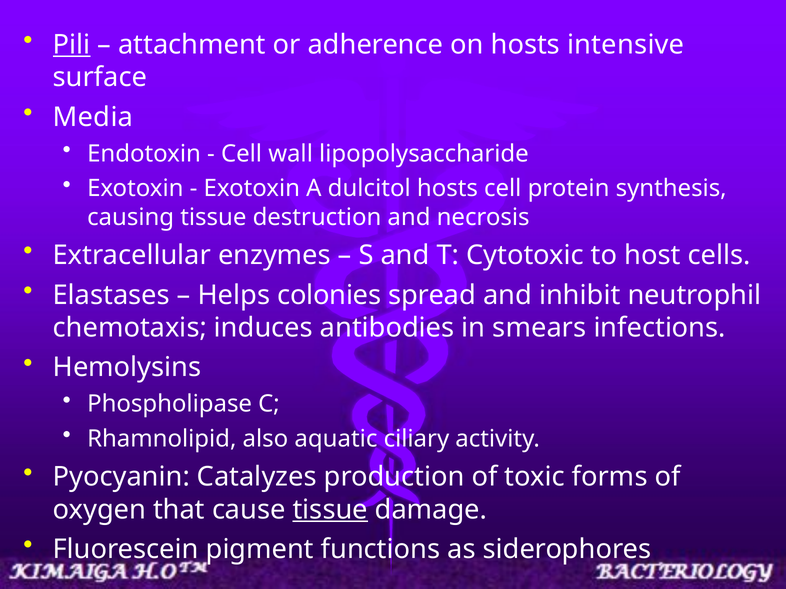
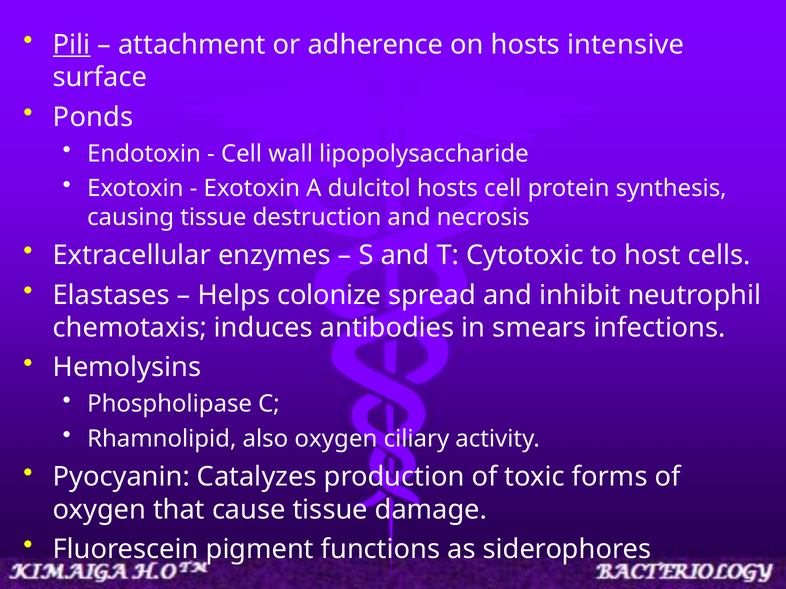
Media: Media -> Ponds
colonies: colonies -> colonize
also aquatic: aquatic -> oxygen
tissue at (330, 510) underline: present -> none
